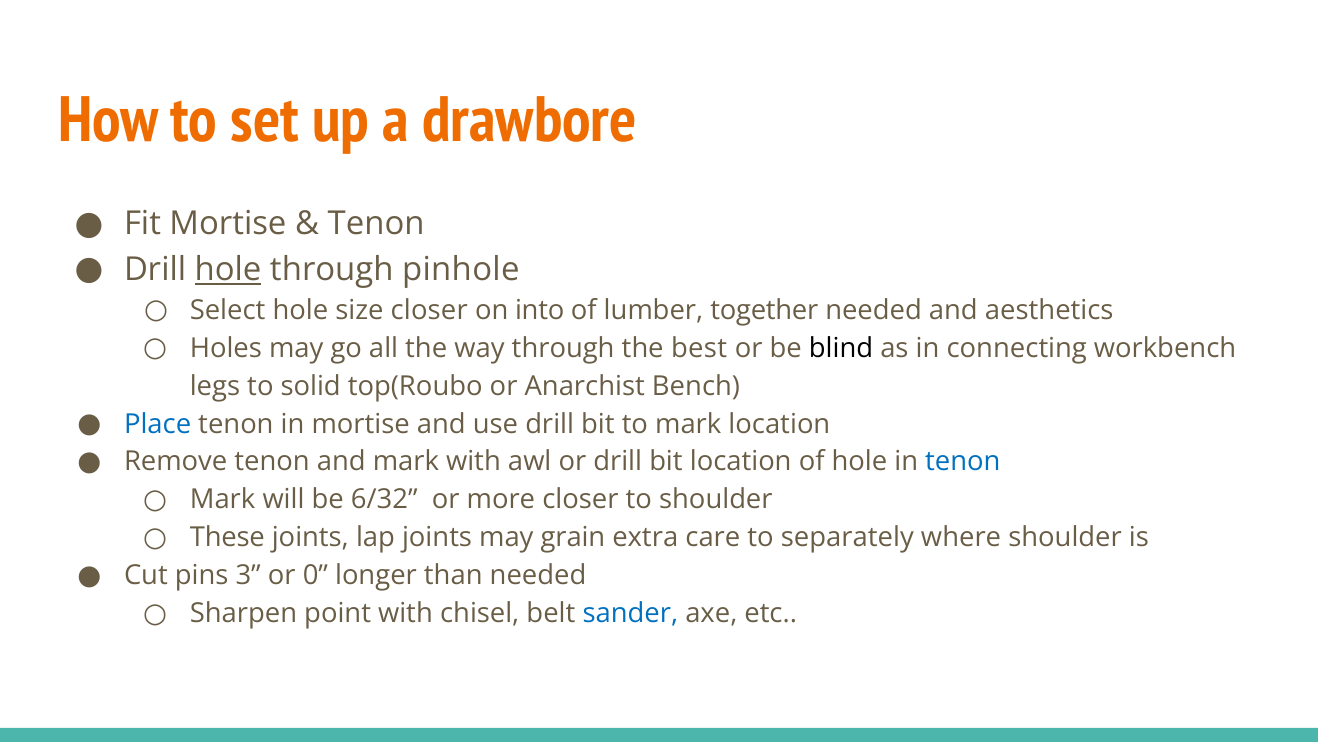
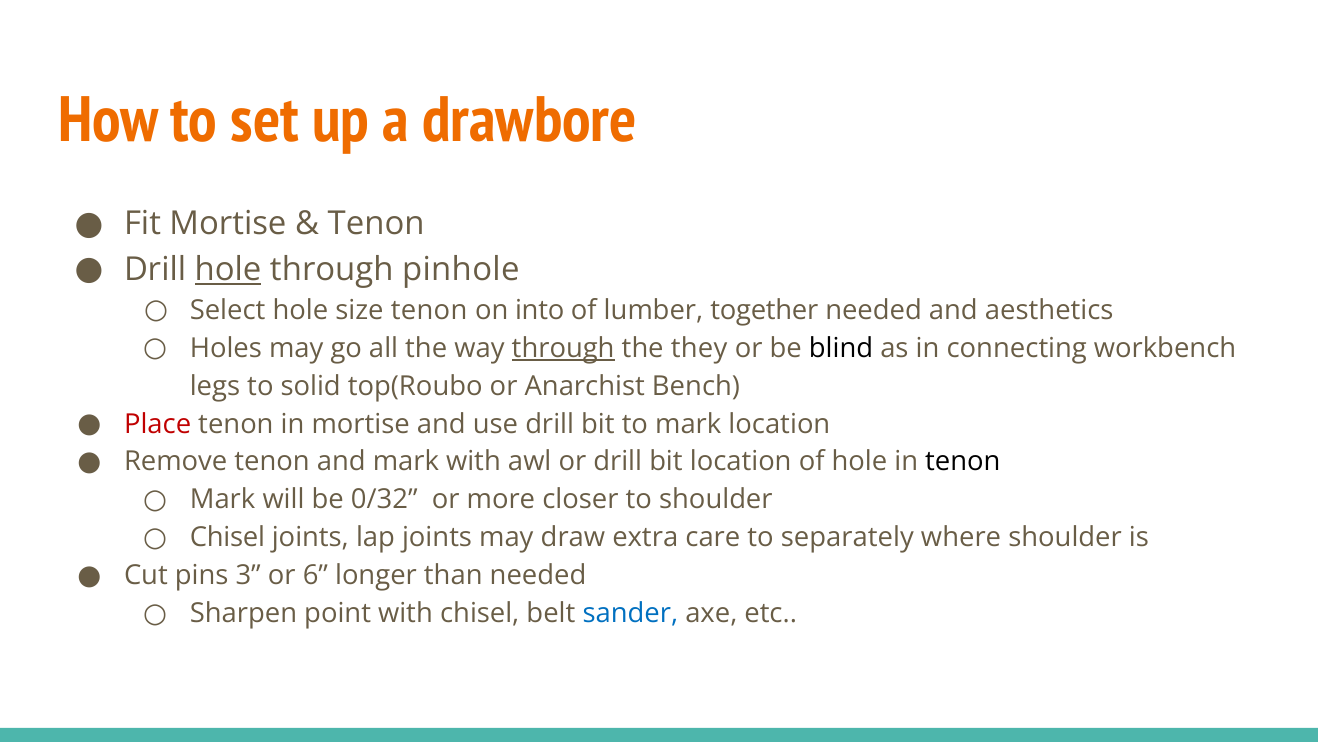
size closer: closer -> tenon
through at (563, 348) underline: none -> present
best: best -> they
Place colour: blue -> red
tenon at (963, 461) colour: blue -> black
6/32: 6/32 -> 0/32
These at (227, 537): These -> Chisel
grain: grain -> draw
0: 0 -> 6
